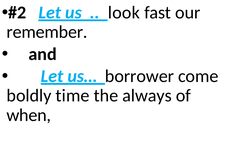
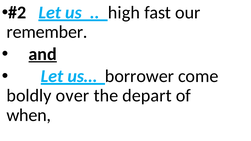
look: look -> high
and underline: none -> present
time: time -> over
always: always -> depart
